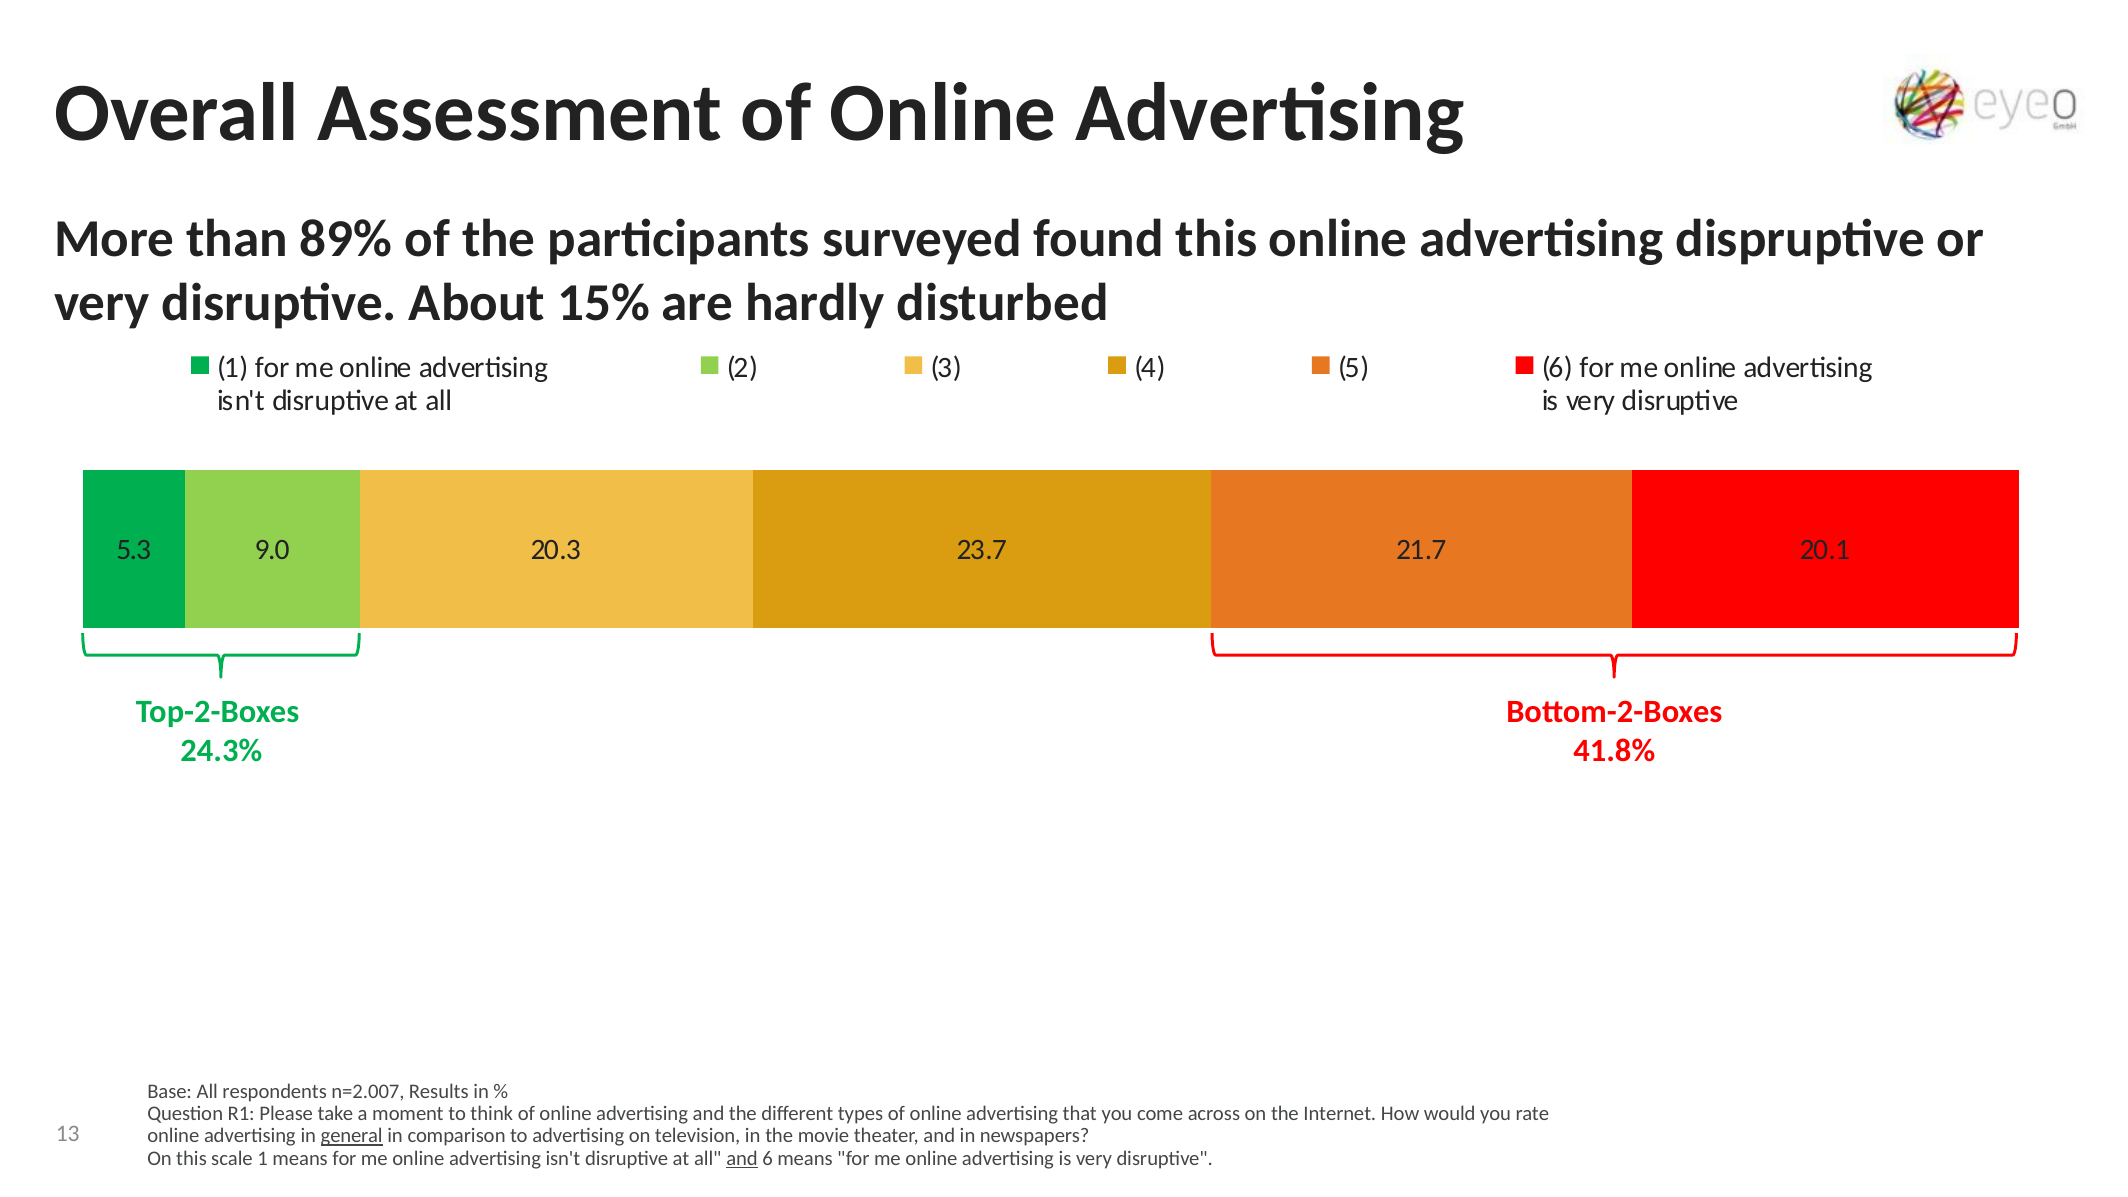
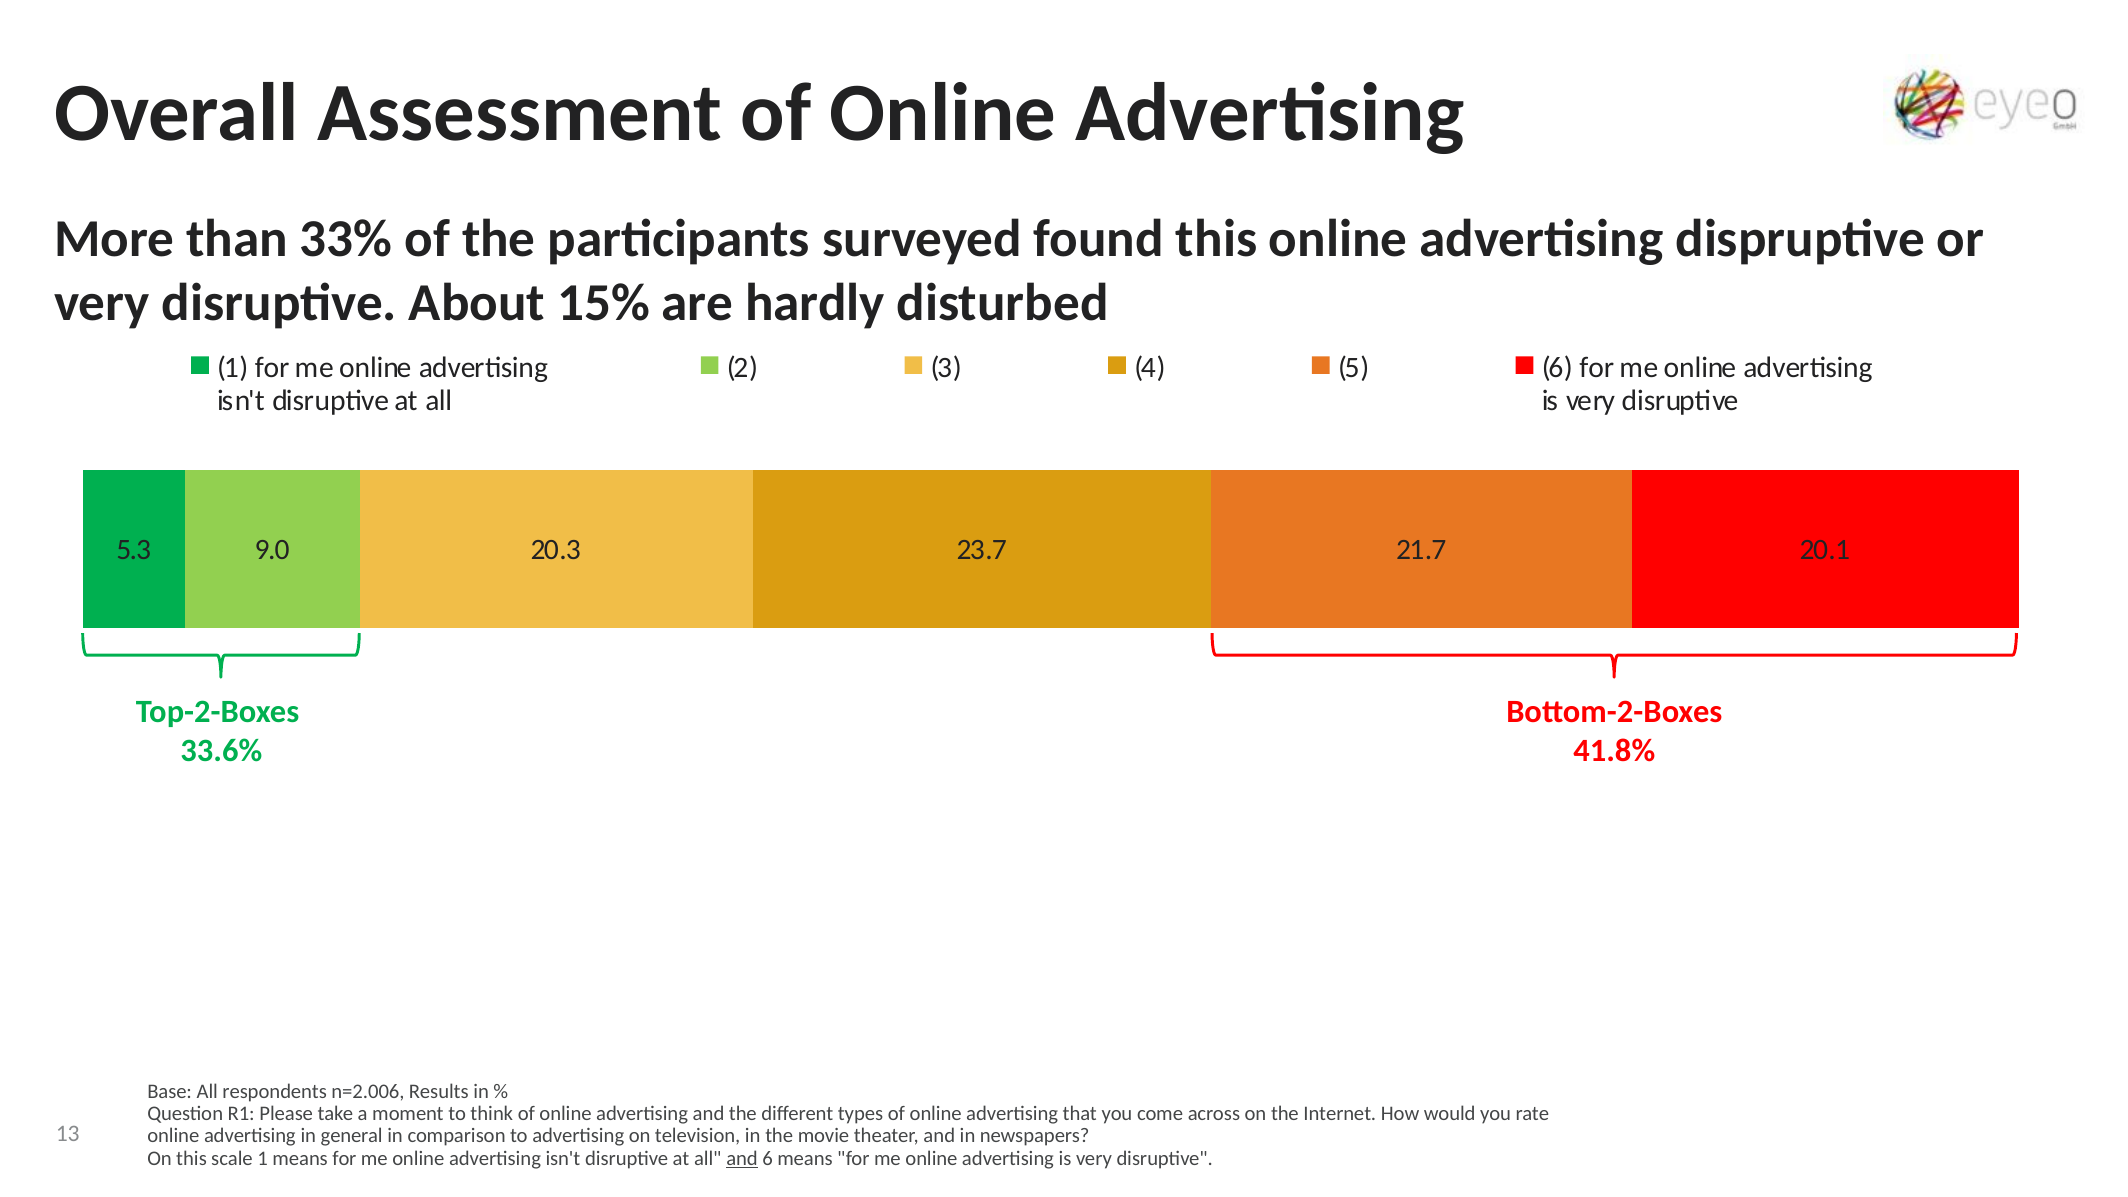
89%: 89% -> 33%
24.3%: 24.3% -> 33.6%
n=2.007: n=2.007 -> n=2.006
general underline: present -> none
